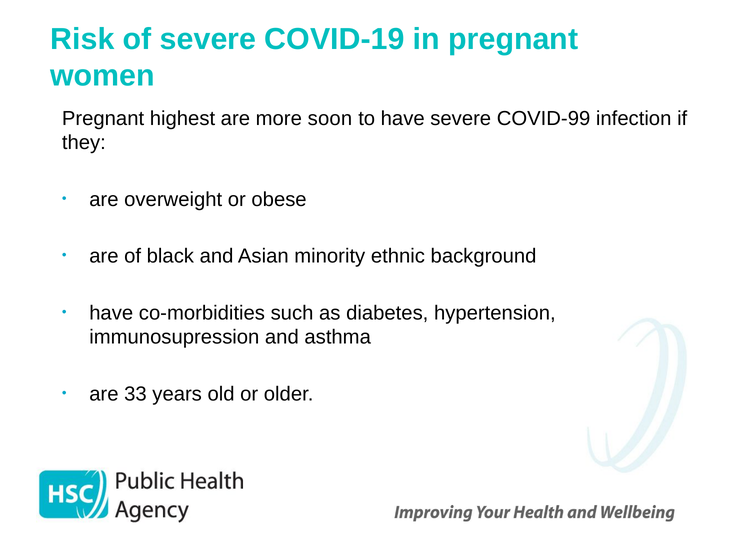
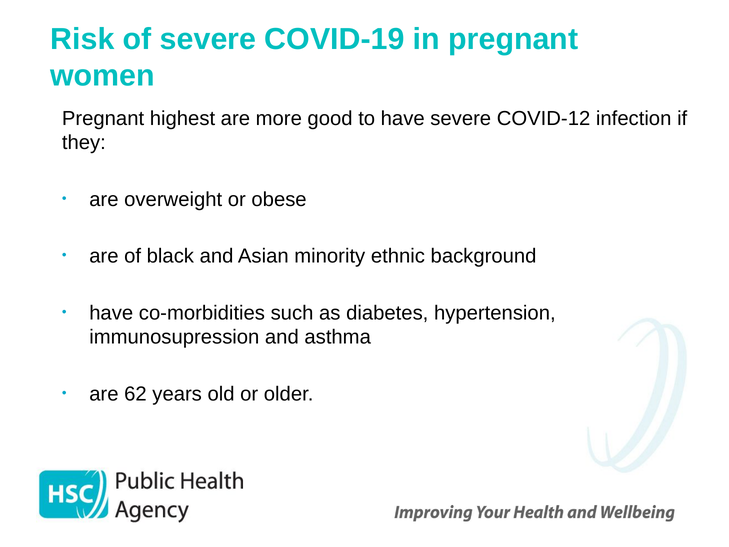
soon: soon -> good
COVID-99: COVID-99 -> COVID-12
33: 33 -> 62
